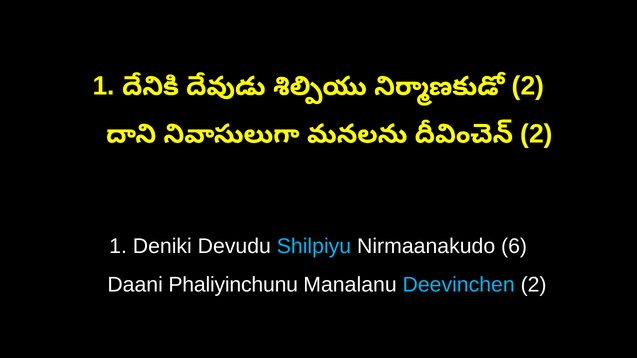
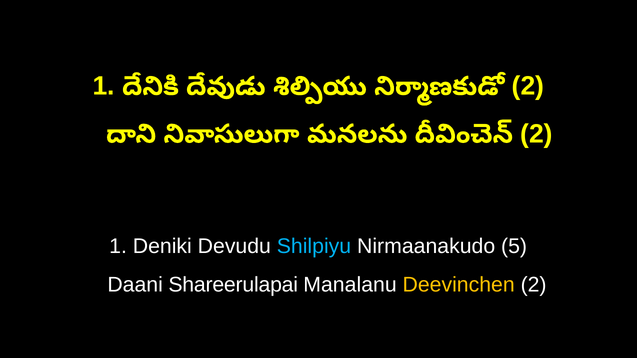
6: 6 -> 5
Phaliyinchunu: Phaliyinchunu -> Shareerulapai
Deevinchen colour: light blue -> yellow
